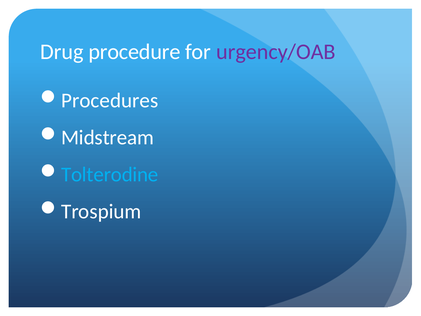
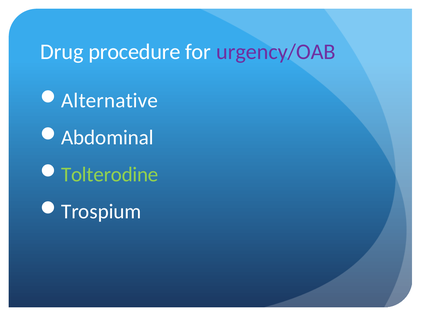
Procedures: Procedures -> Alternative
Midstream: Midstream -> Abdominal
Tolterodine colour: light blue -> light green
